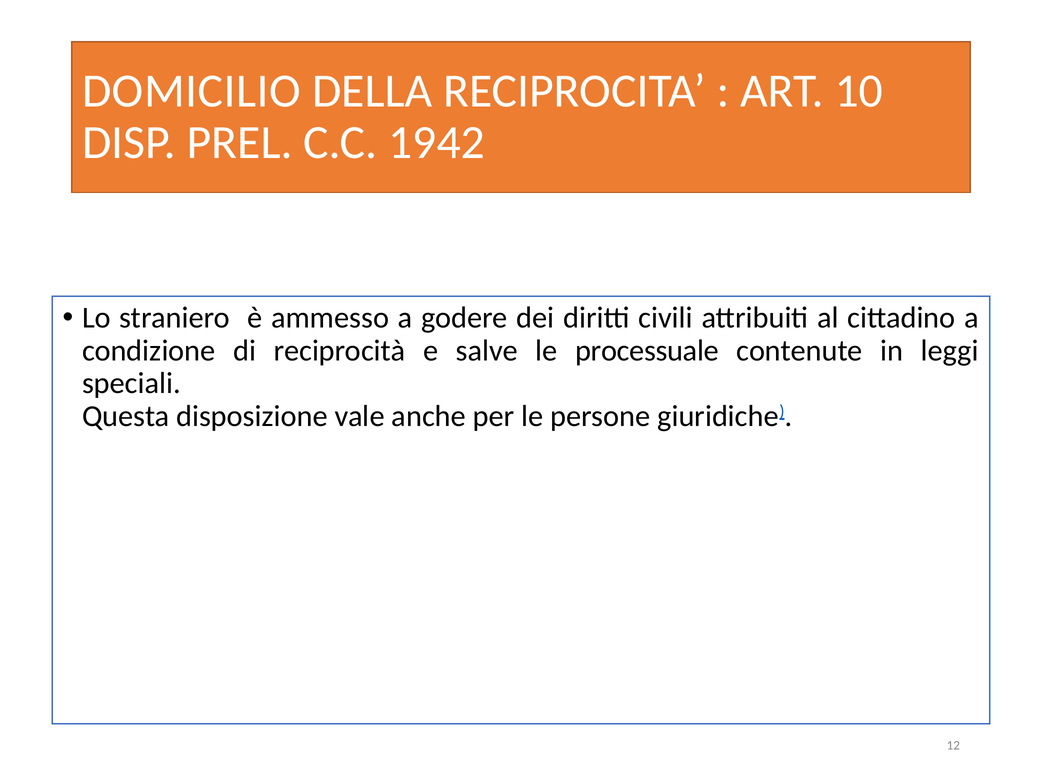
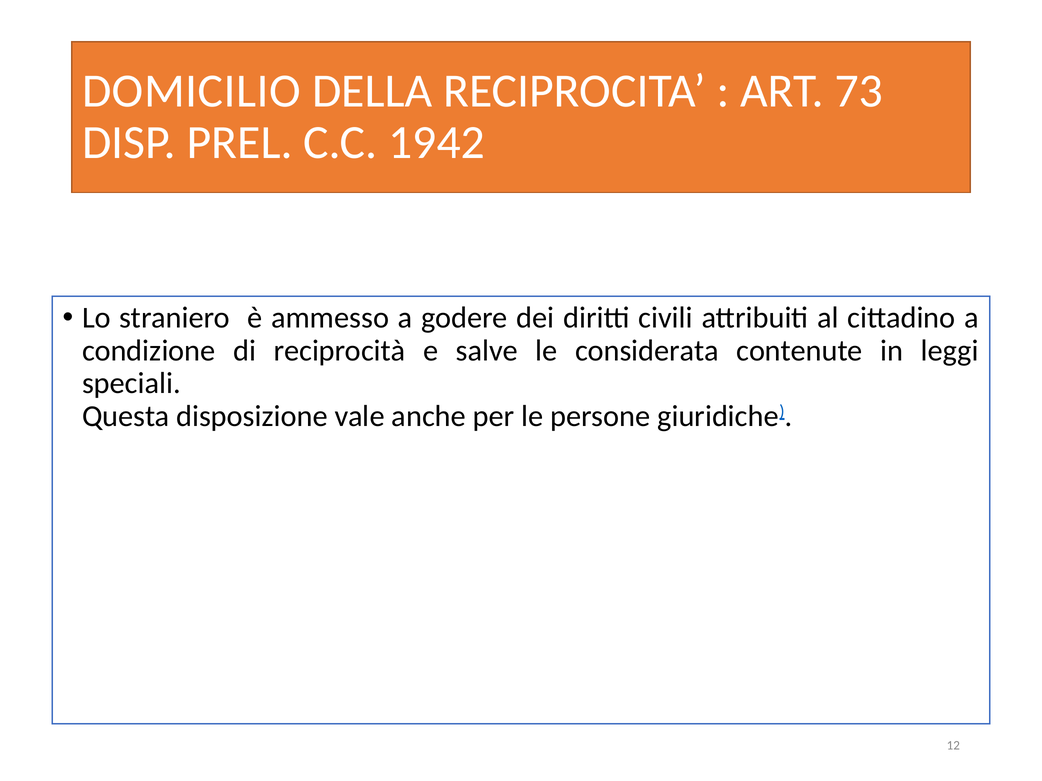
10: 10 -> 73
processuale: processuale -> considerata
